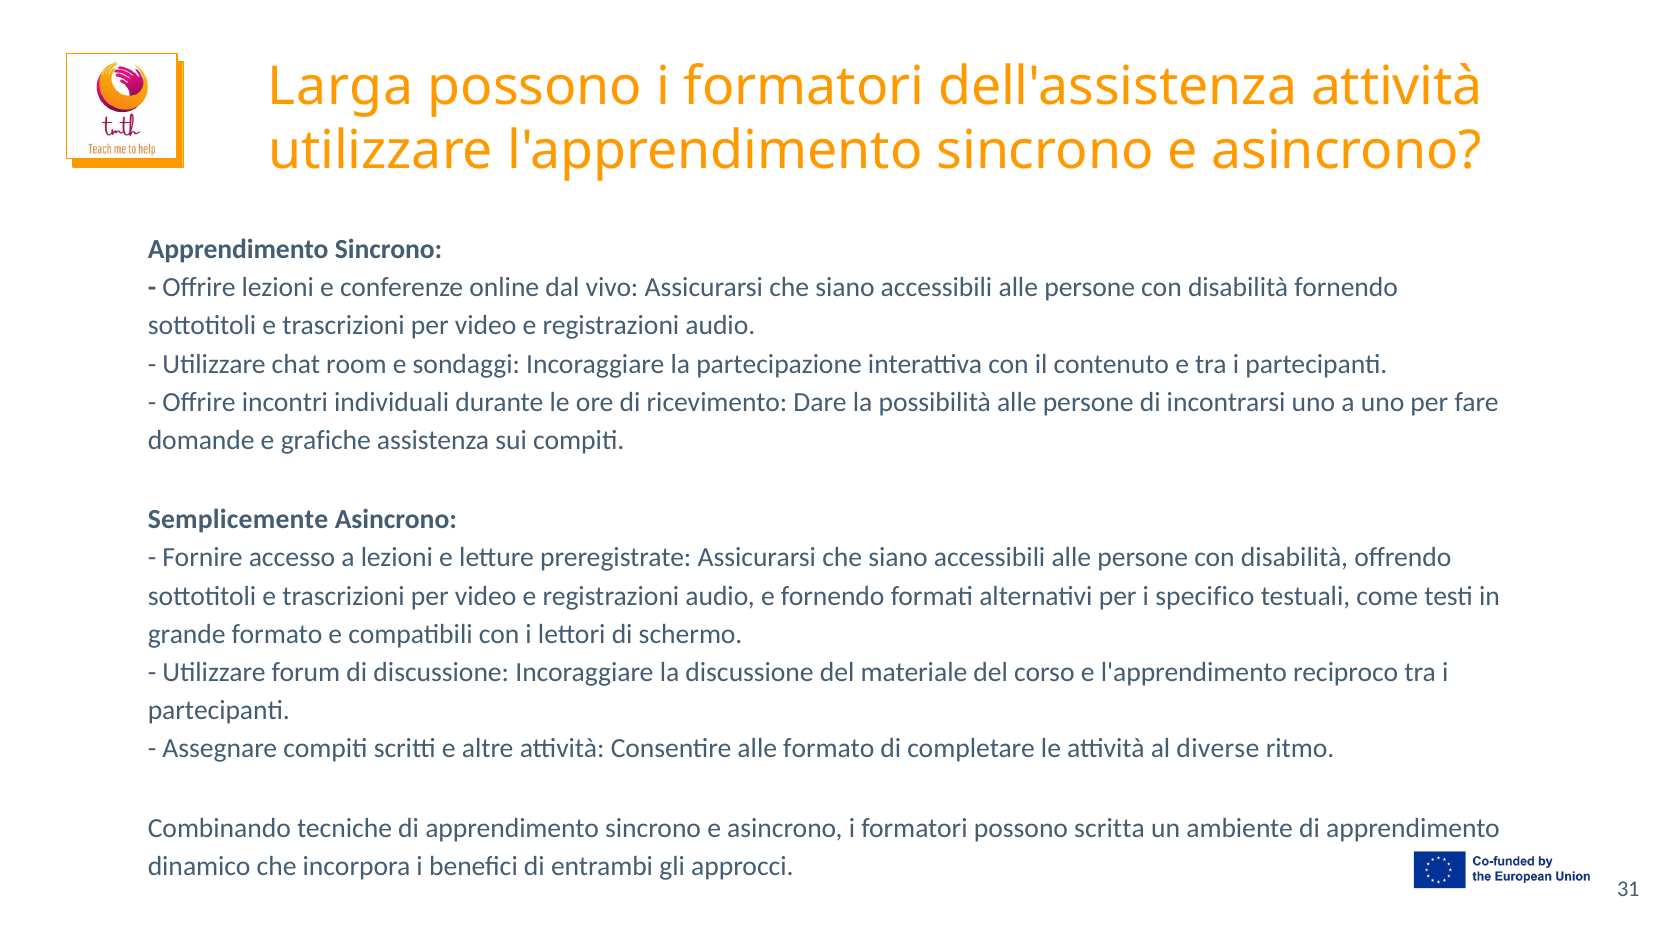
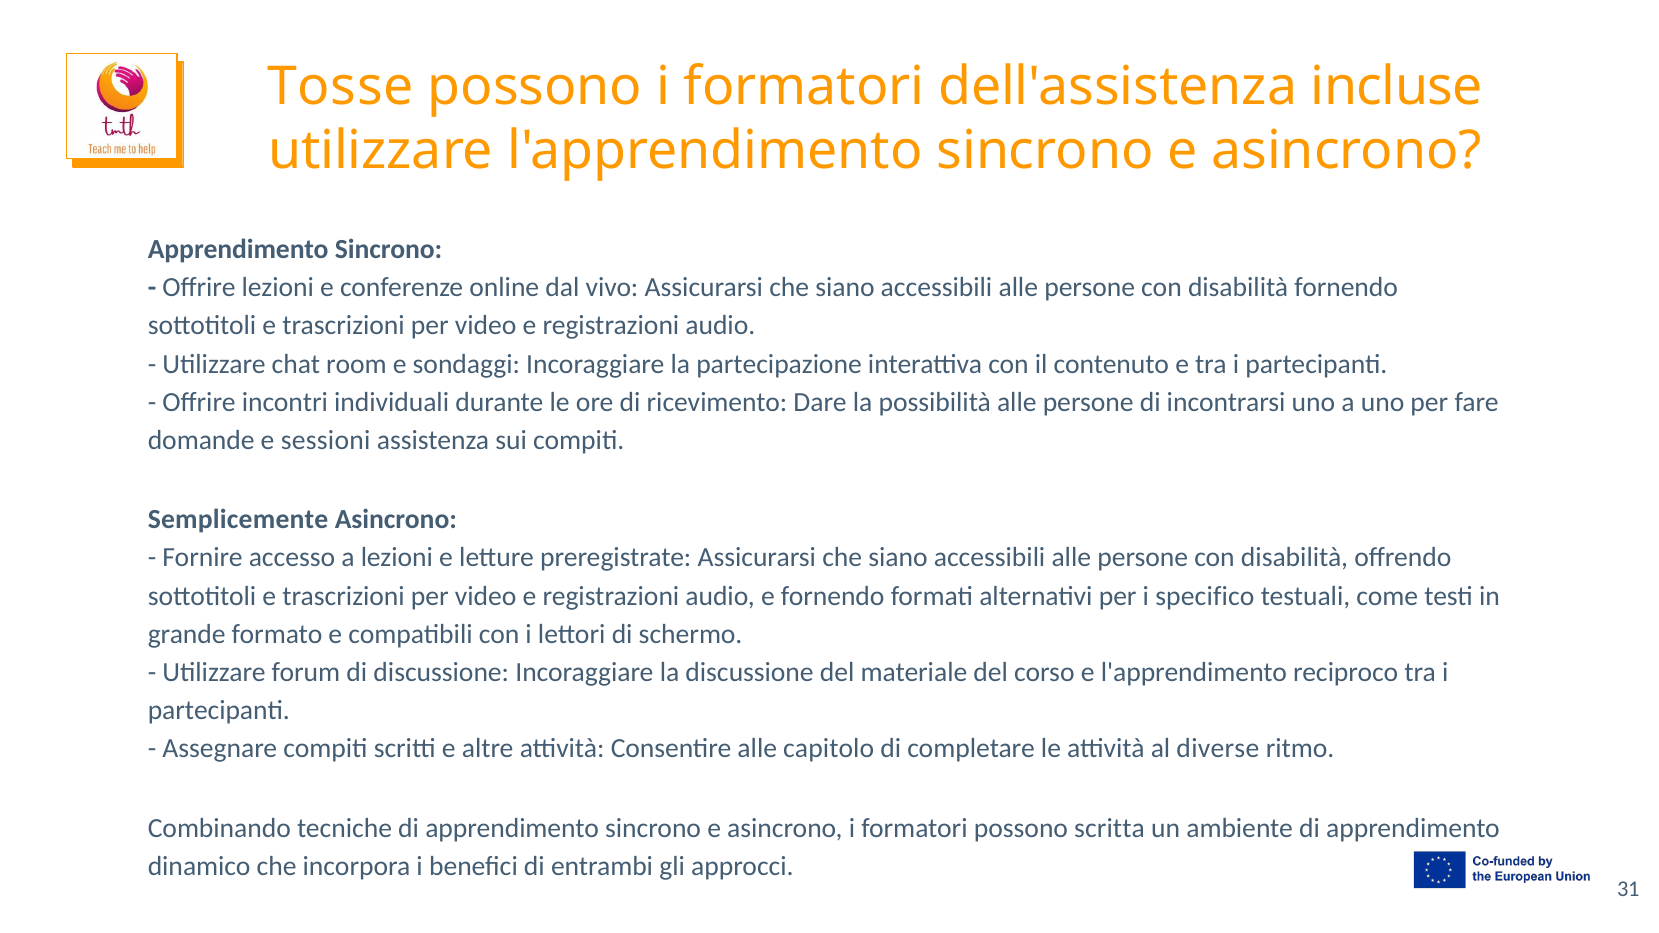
Larga: Larga -> Tosse
dell'assistenza attività: attività -> incluse
grafiche: grafiche -> sessioni
alle formato: formato -> capitolo
